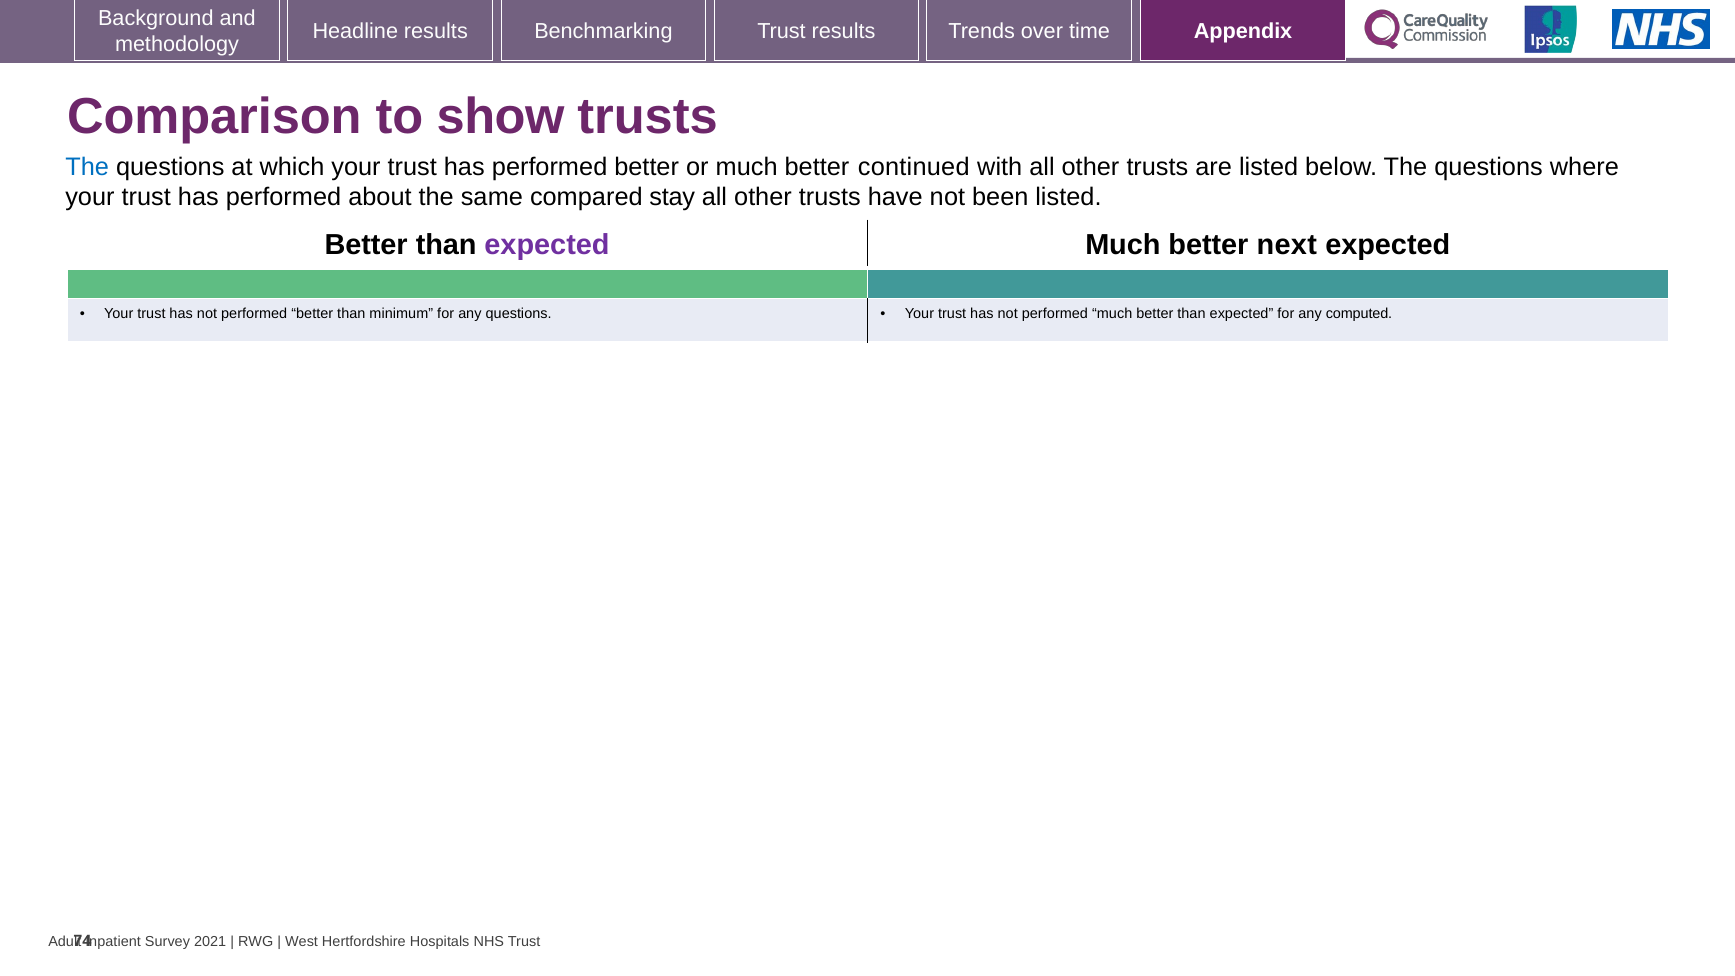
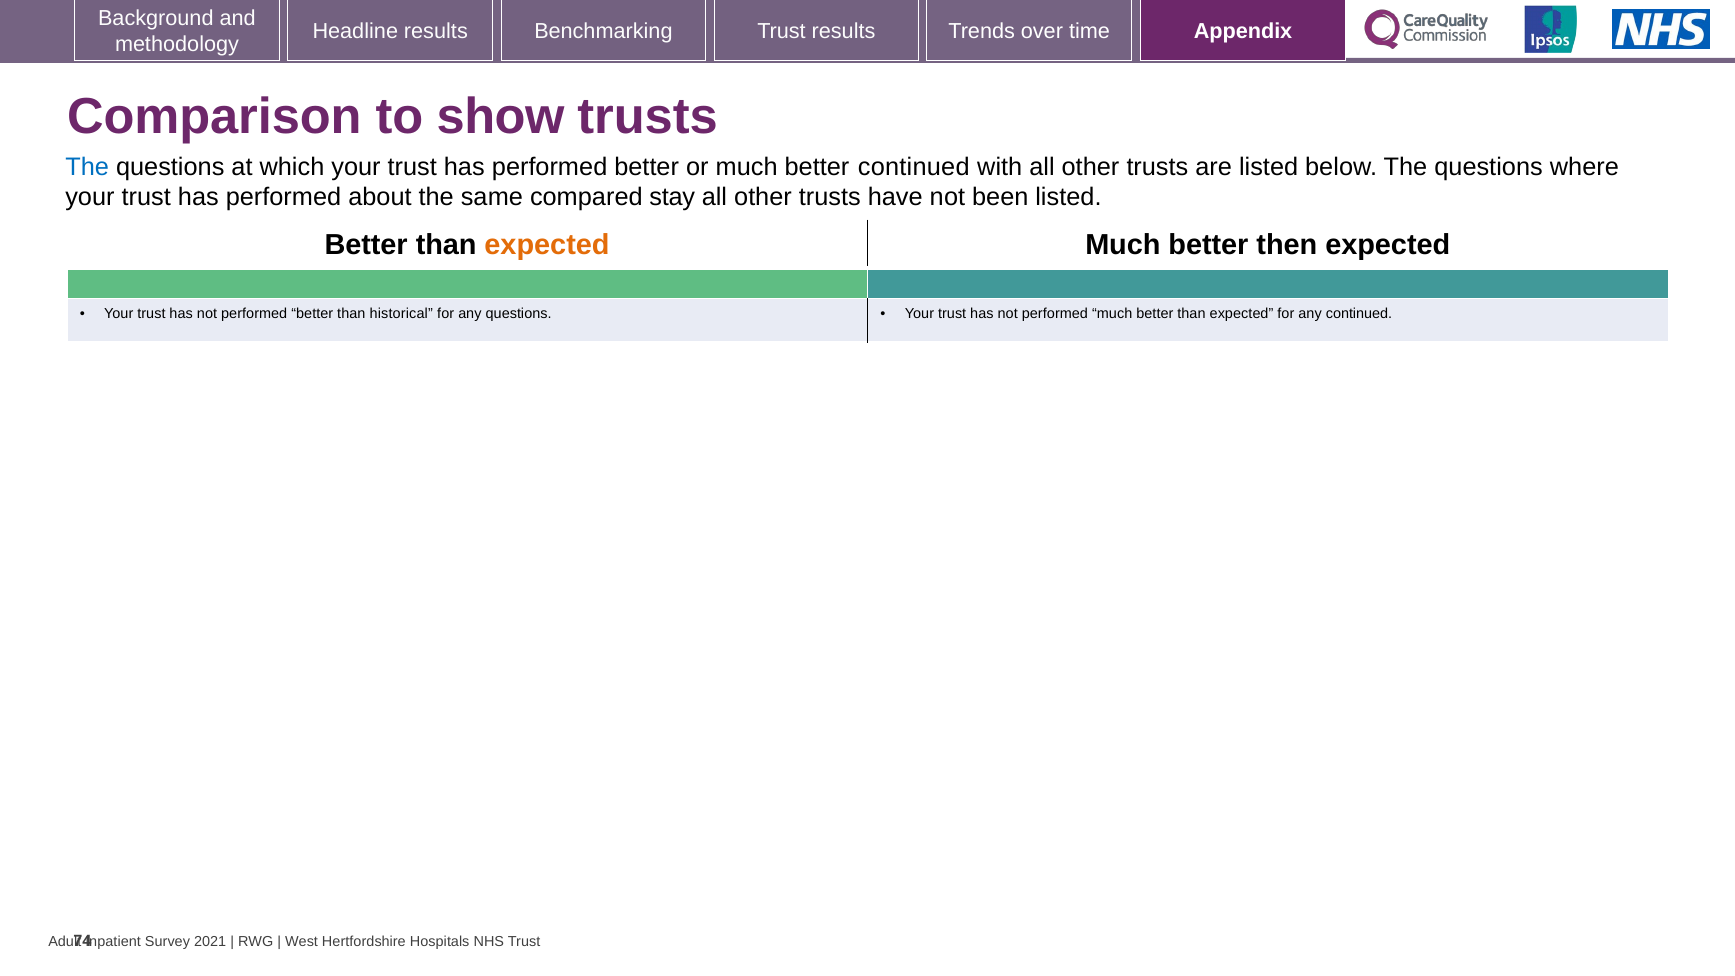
expected at (547, 245) colour: purple -> orange
next: next -> then
minimum: minimum -> historical
any computed: computed -> continued
